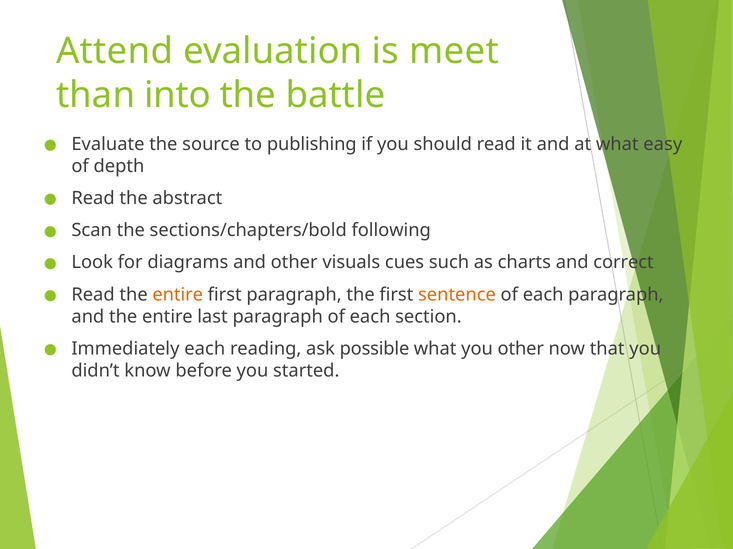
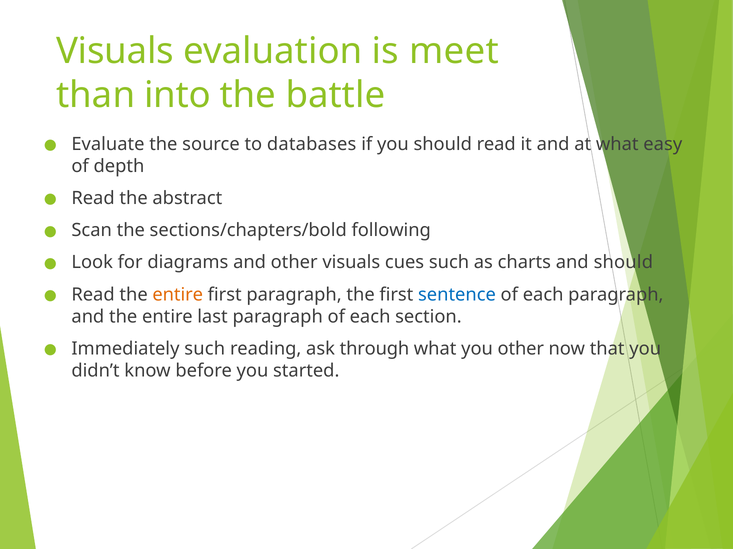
Attend at (115, 51): Attend -> Visuals
publishing: publishing -> databases
and correct: correct -> should
sentence colour: orange -> blue
Immediately each: each -> such
possible: possible -> through
